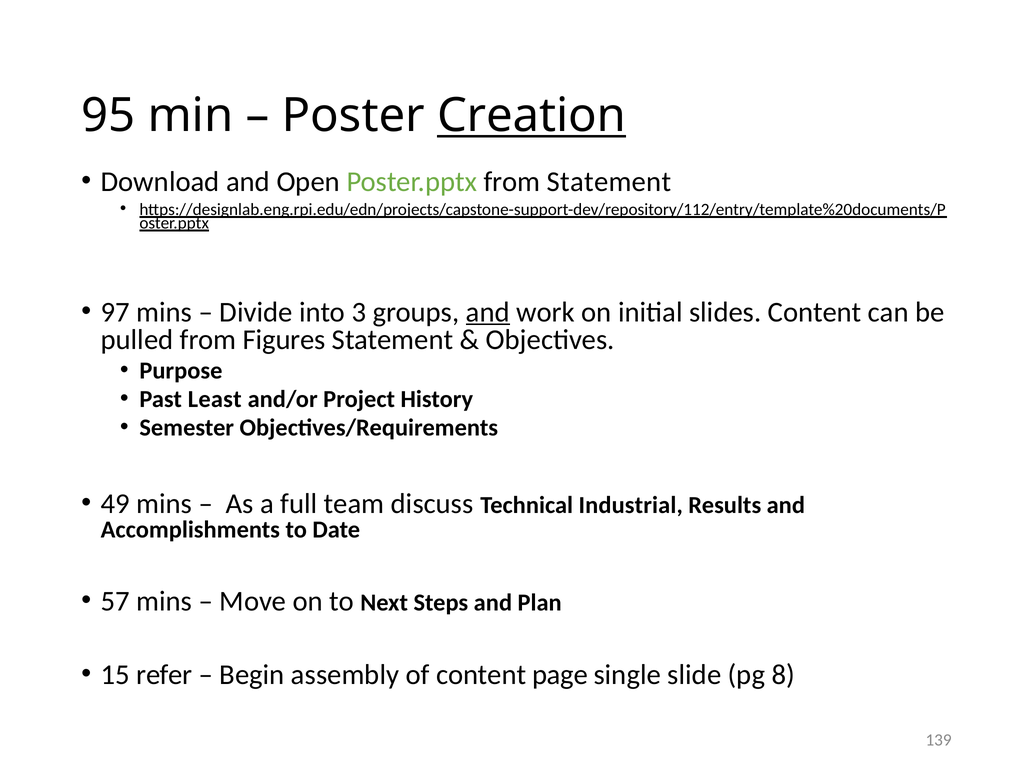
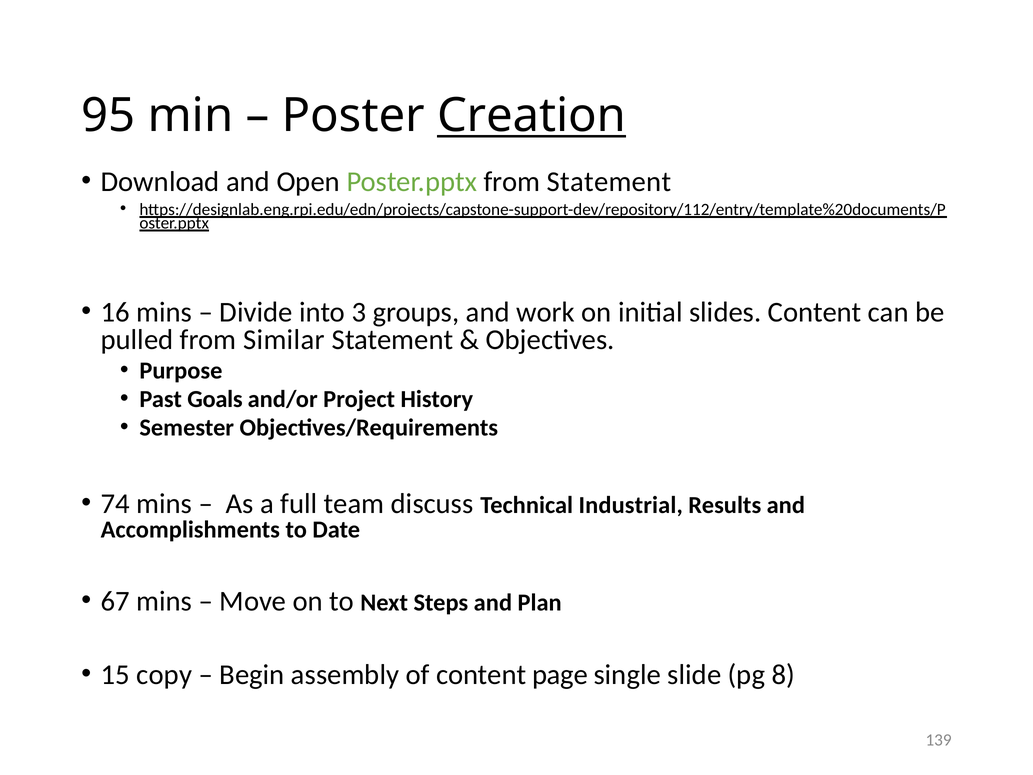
97: 97 -> 16
and at (488, 312) underline: present -> none
Figures: Figures -> Similar
Least: Least -> Goals
49: 49 -> 74
57: 57 -> 67
refer: refer -> copy
